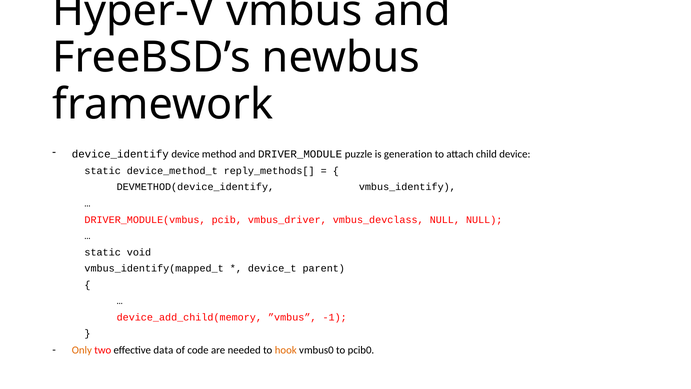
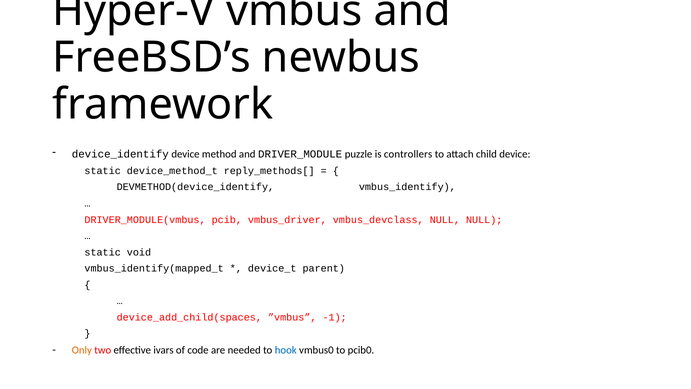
generation: generation -> controllers
device_add_child(memory: device_add_child(memory -> device_add_child(spaces
data: data -> ivars
hook colour: orange -> blue
